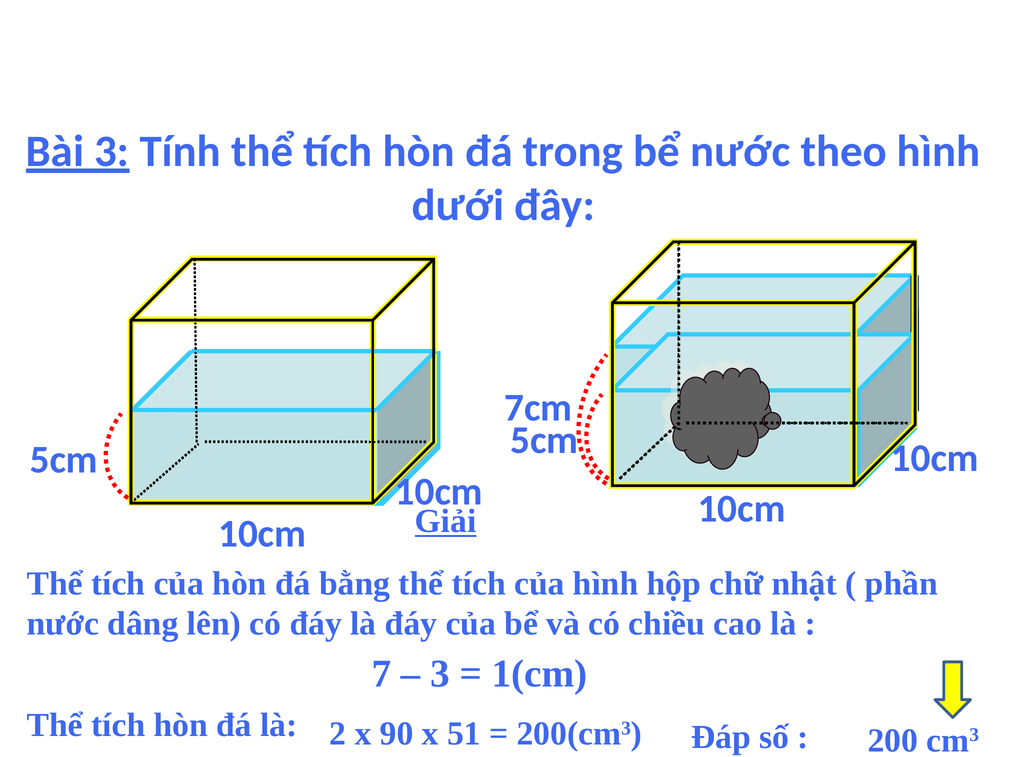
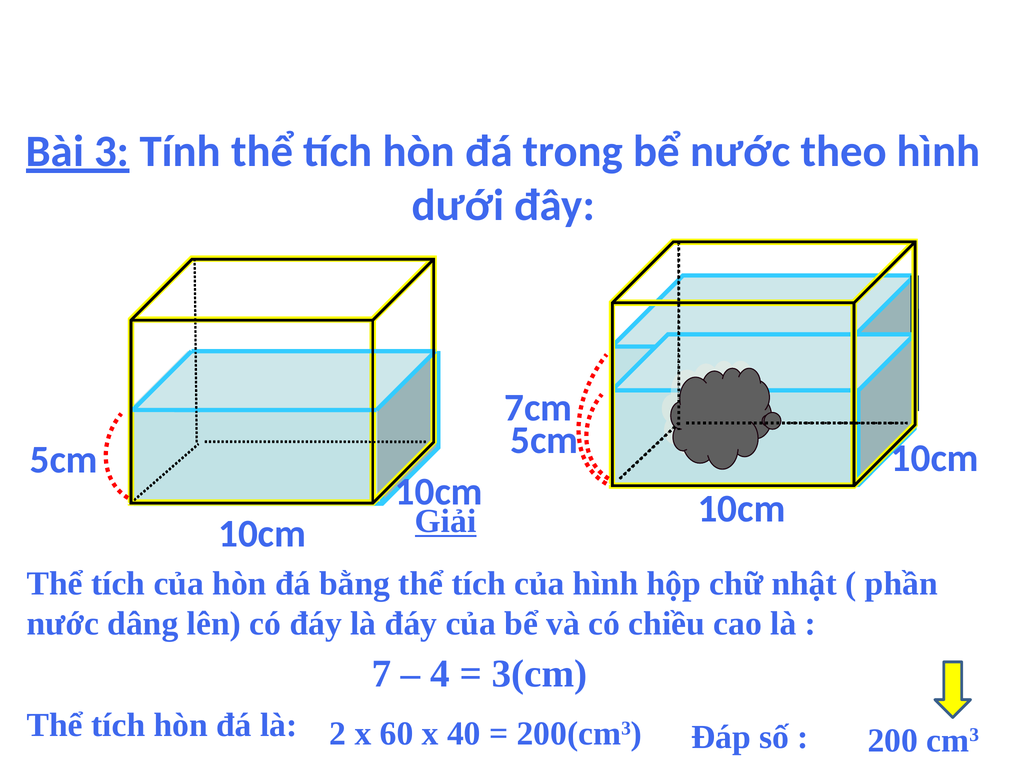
3 at (440, 674): 3 -> 4
1(cm: 1(cm -> 3(cm
90: 90 -> 60
51: 51 -> 40
